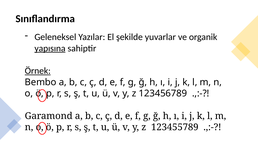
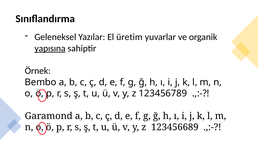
şekilde: şekilde -> üretim
Örnek underline: present -> none
123455789: 123455789 -> 123456689
